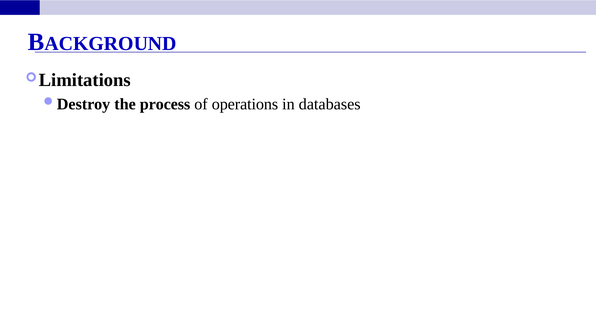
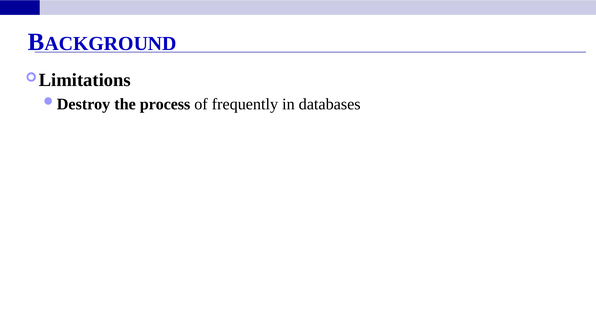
operations: operations -> frequently
